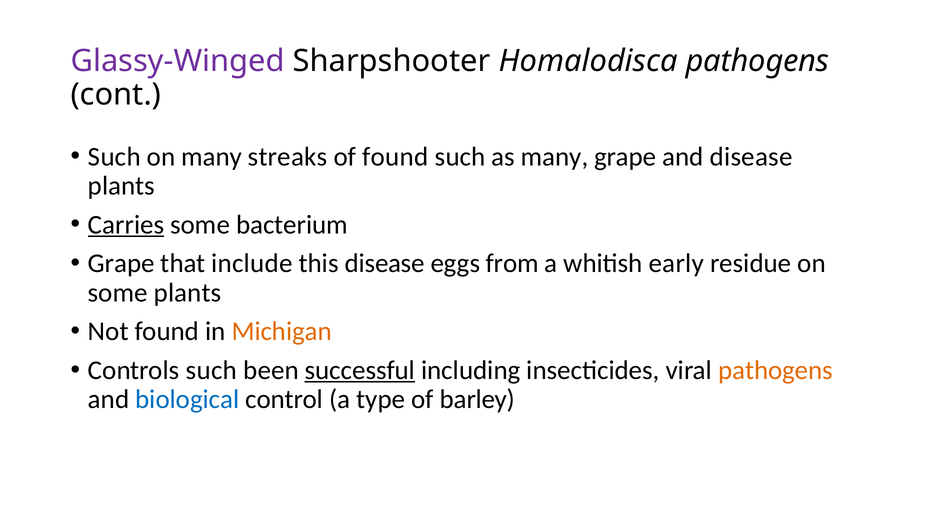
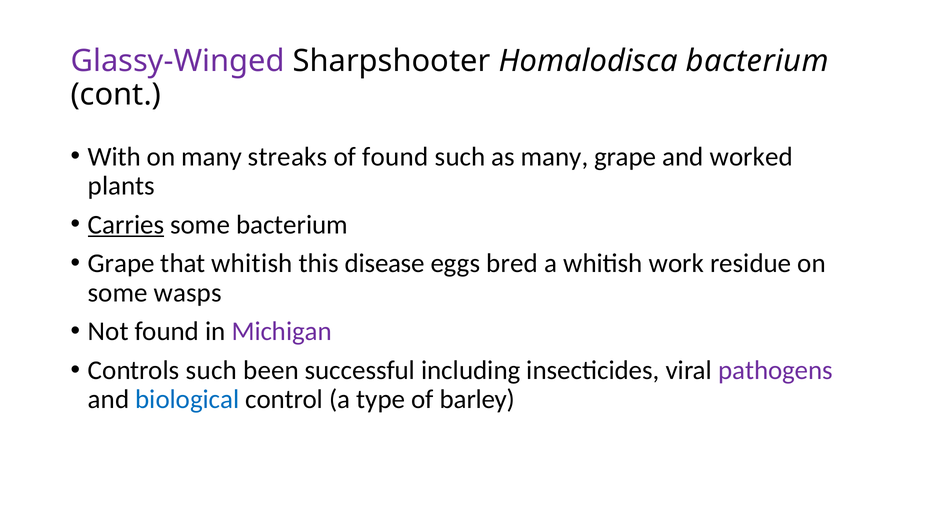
Homalodisca pathogens: pathogens -> bacterium
Such at (114, 157): Such -> With
and disease: disease -> worked
that include: include -> whitish
from: from -> bred
early: early -> work
some plants: plants -> wasps
Michigan colour: orange -> purple
successful underline: present -> none
pathogens at (776, 370) colour: orange -> purple
